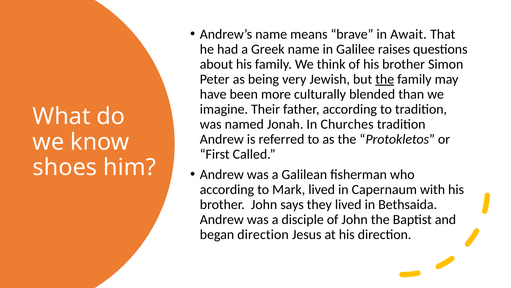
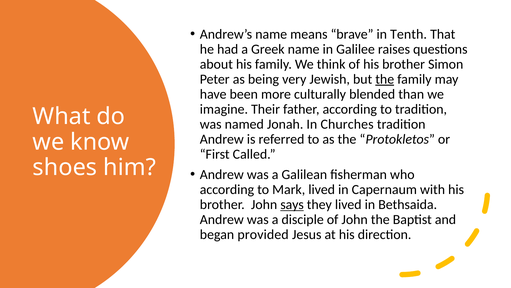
Await: Await -> Tenth
says underline: none -> present
began direction: direction -> provided
